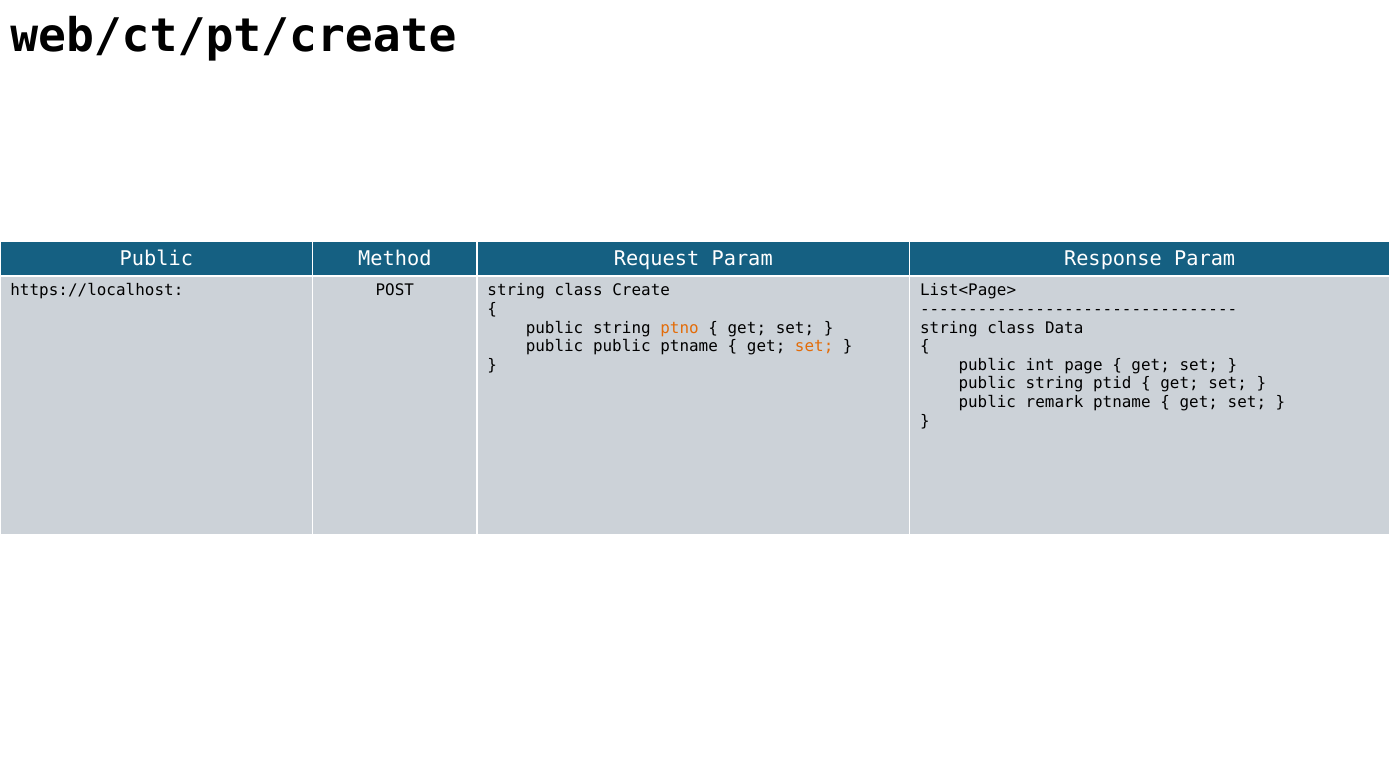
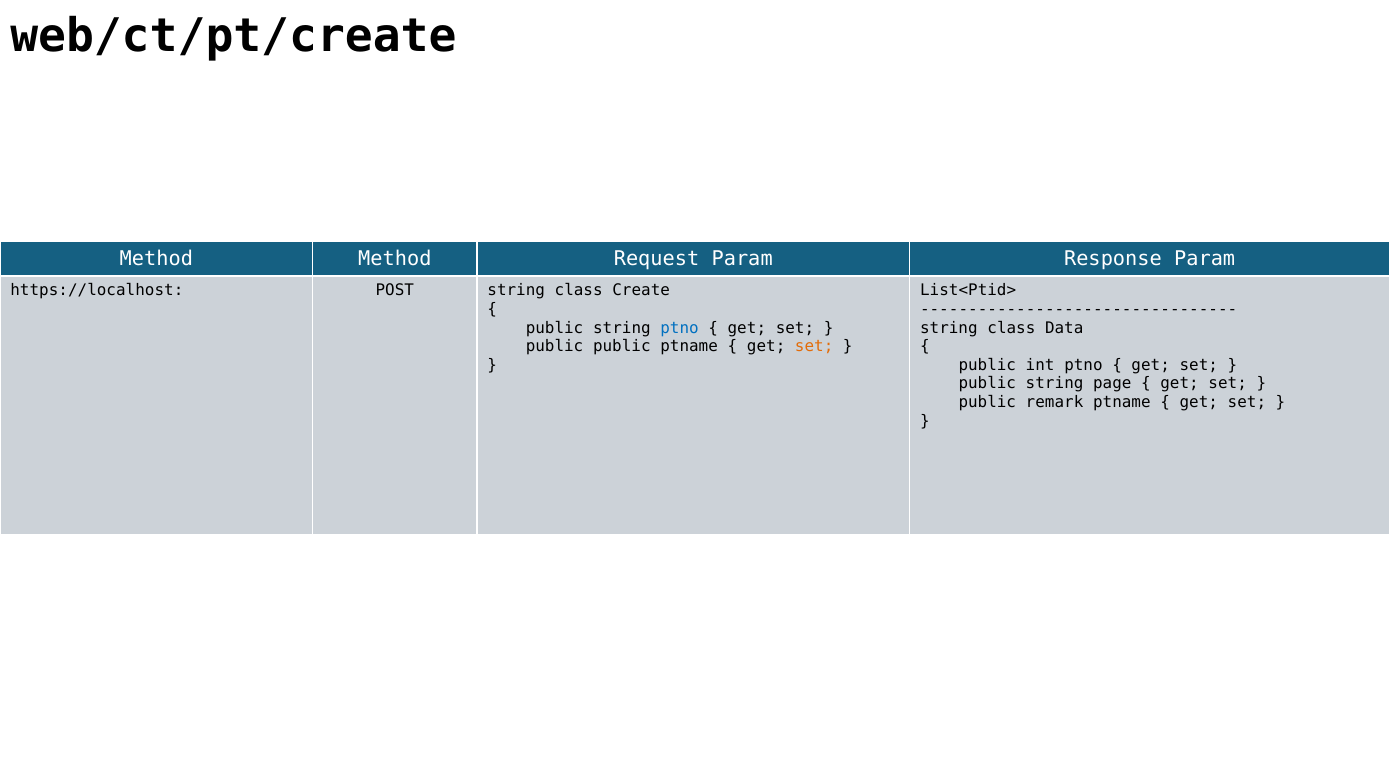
Public at (156, 258): Public -> Method
List<Page>: List<Page> -> List<Ptid>
ptno at (680, 328) colour: orange -> blue
int page: page -> ptno
ptid: ptid -> page
